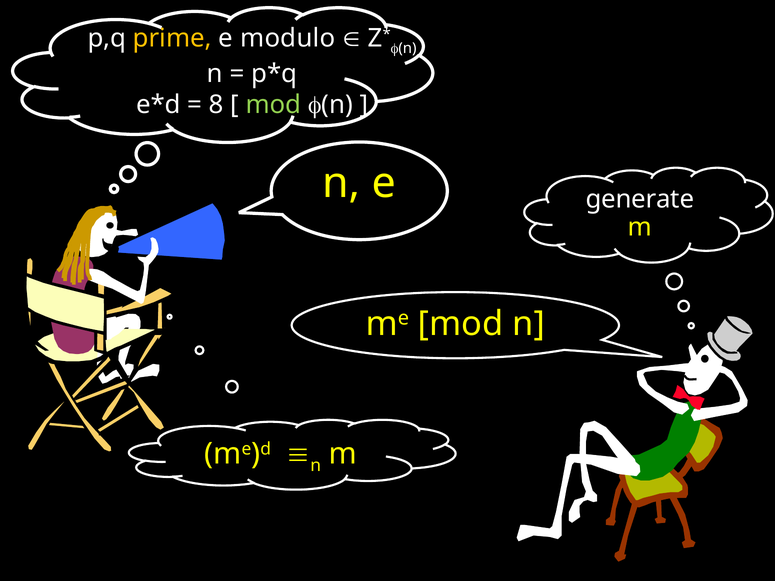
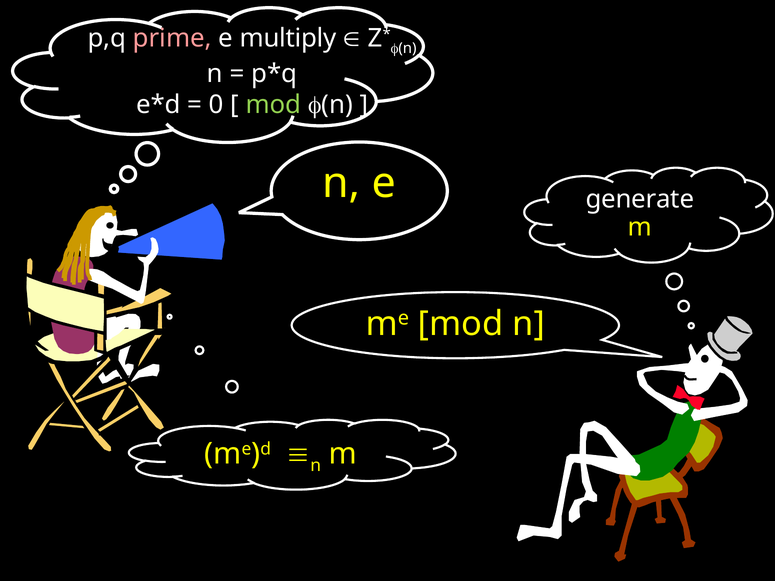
prime colour: yellow -> pink
modulo: modulo -> multiply
8: 8 -> 0
